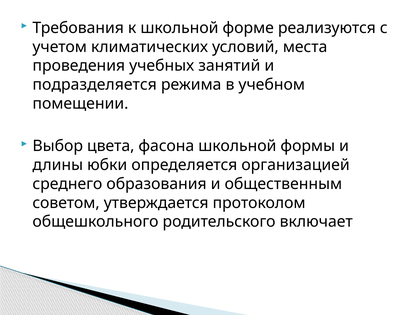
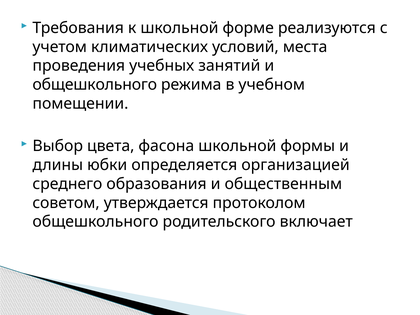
подразделяется at (95, 85): подразделяется -> общешкольного
